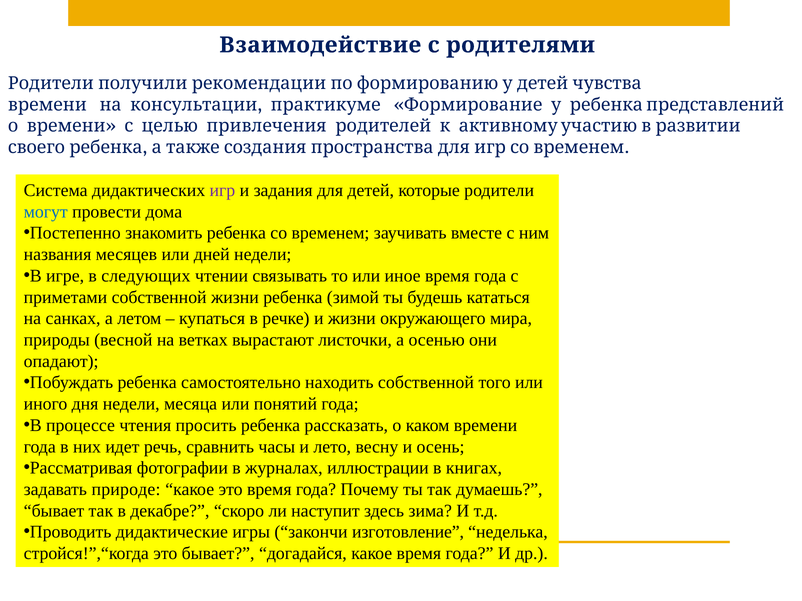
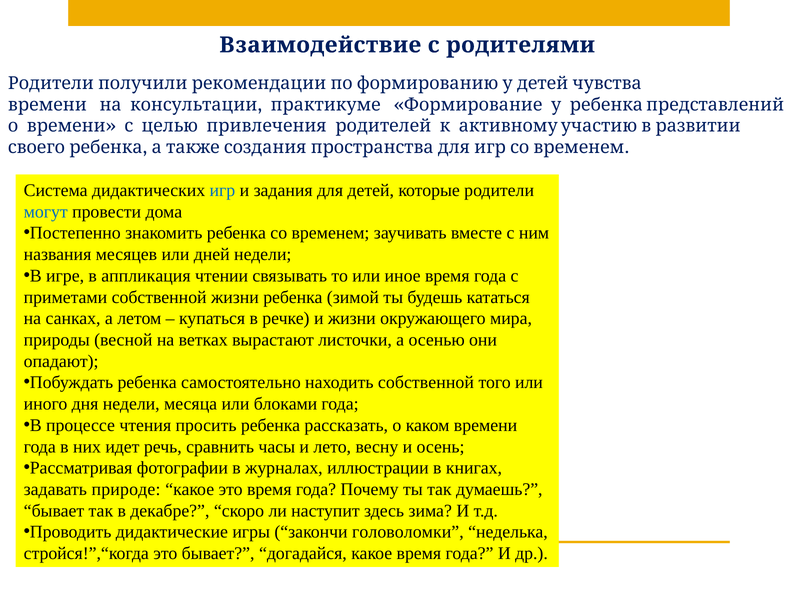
игр colour: purple -> blue
следующих: следующих -> аппликация
понятий: понятий -> блоками
изготовление: изготовление -> головоломки
